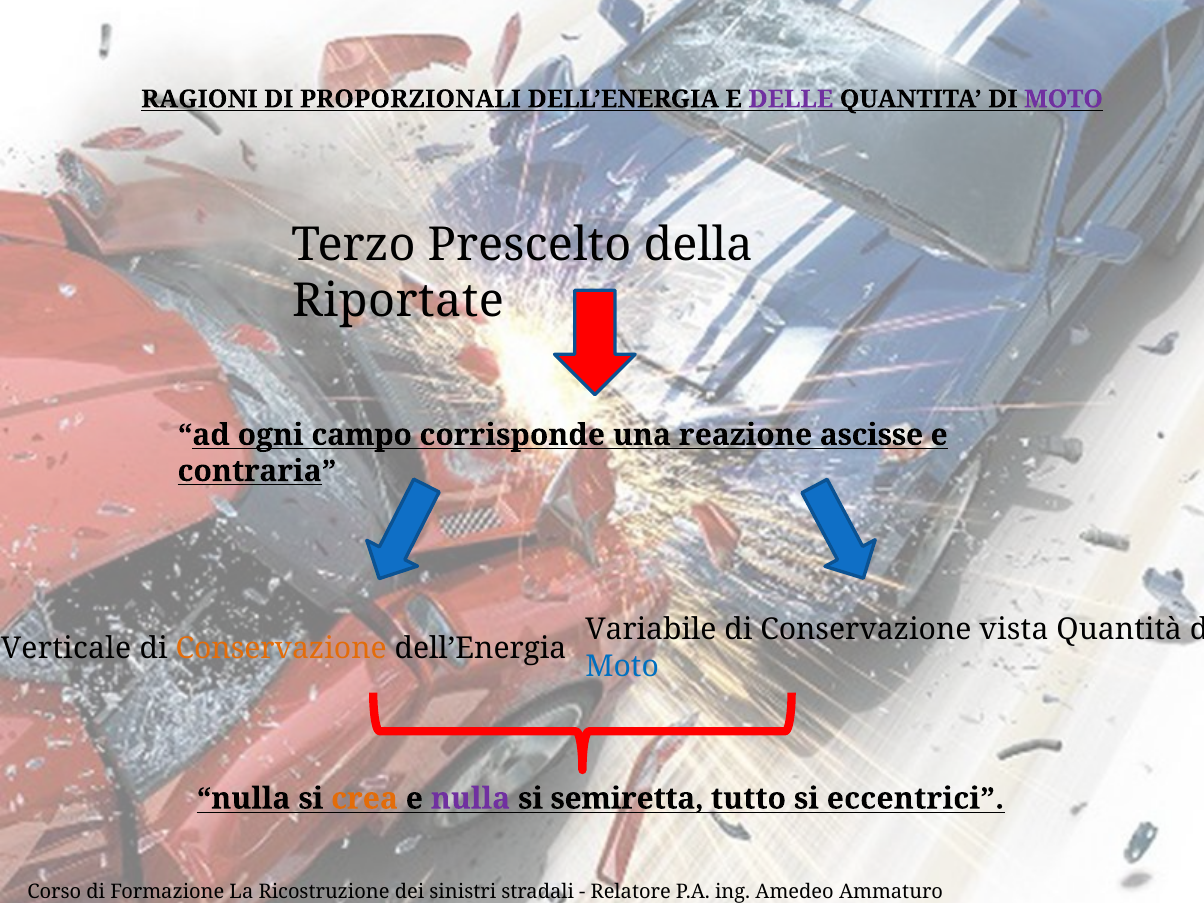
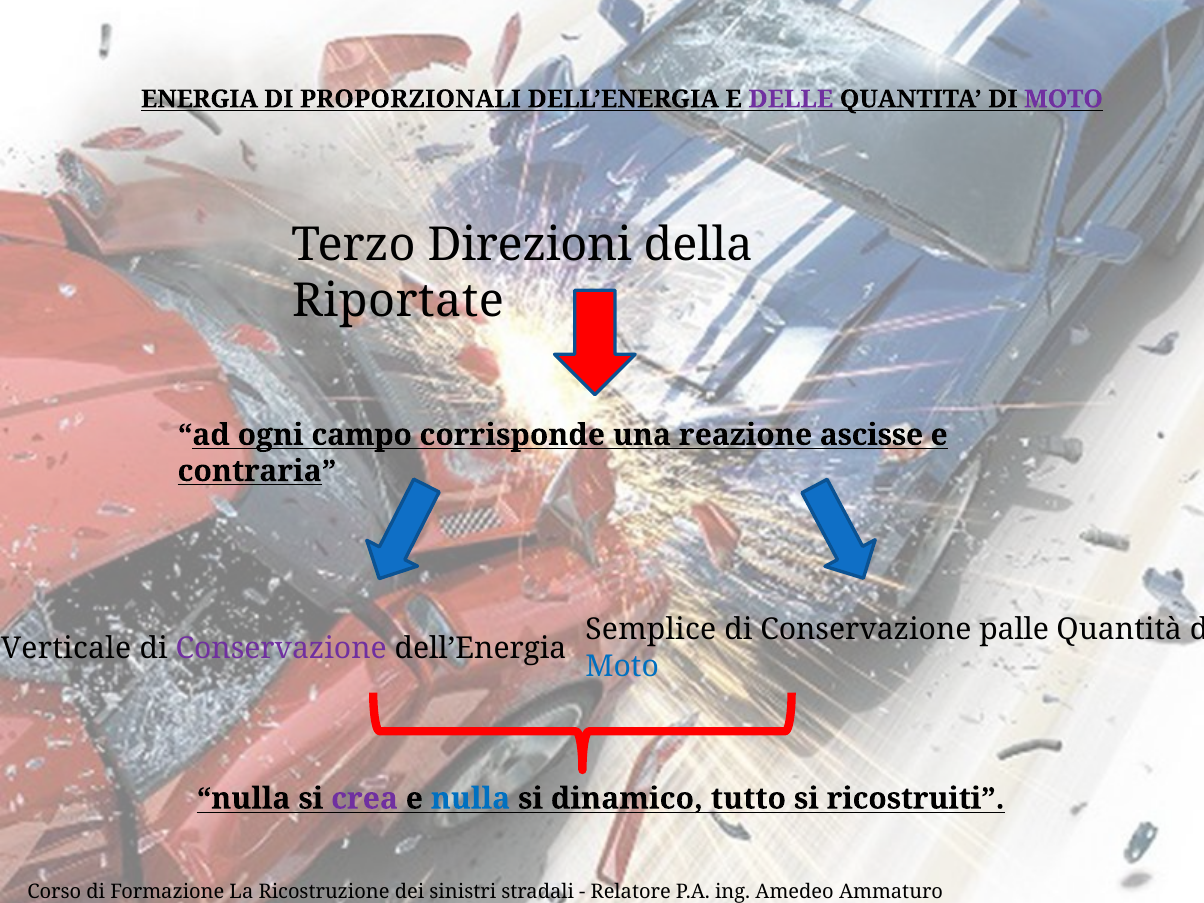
RAGIONI: RAGIONI -> ENERGIA
Prescelto: Prescelto -> Direzioni
Variabile: Variabile -> Semplice
vista: vista -> palle
Conservazione at (281, 648) colour: orange -> purple
crea colour: orange -> purple
nulla at (470, 799) colour: purple -> blue
semiretta: semiretta -> dinamico
eccentrici: eccentrici -> ricostruiti
